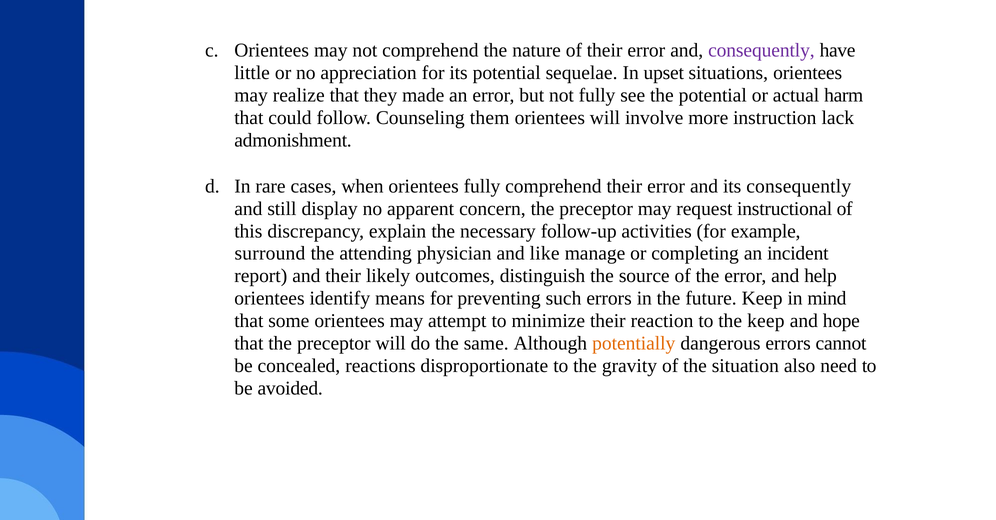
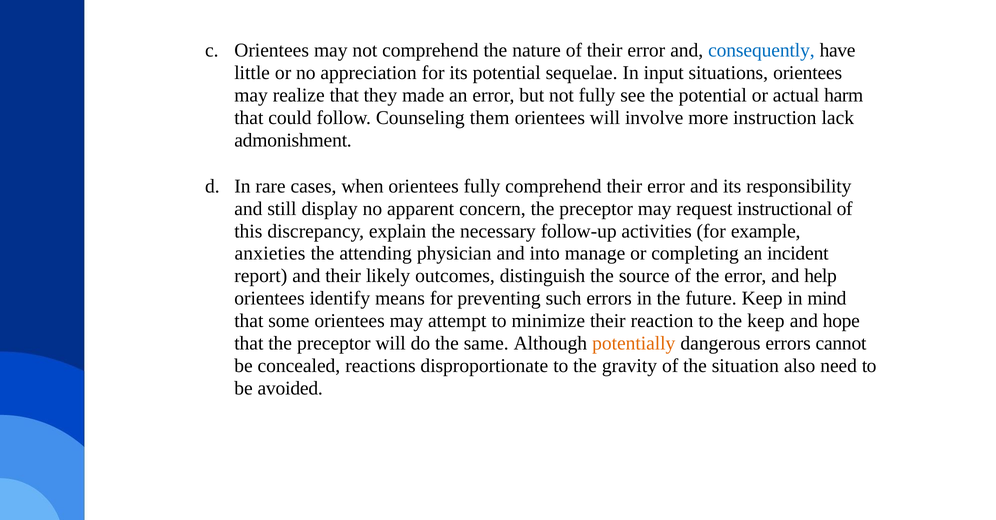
consequently at (761, 50) colour: purple -> blue
upset: upset -> input
its consequently: consequently -> responsibility
surround: surround -> anxieties
like: like -> into
